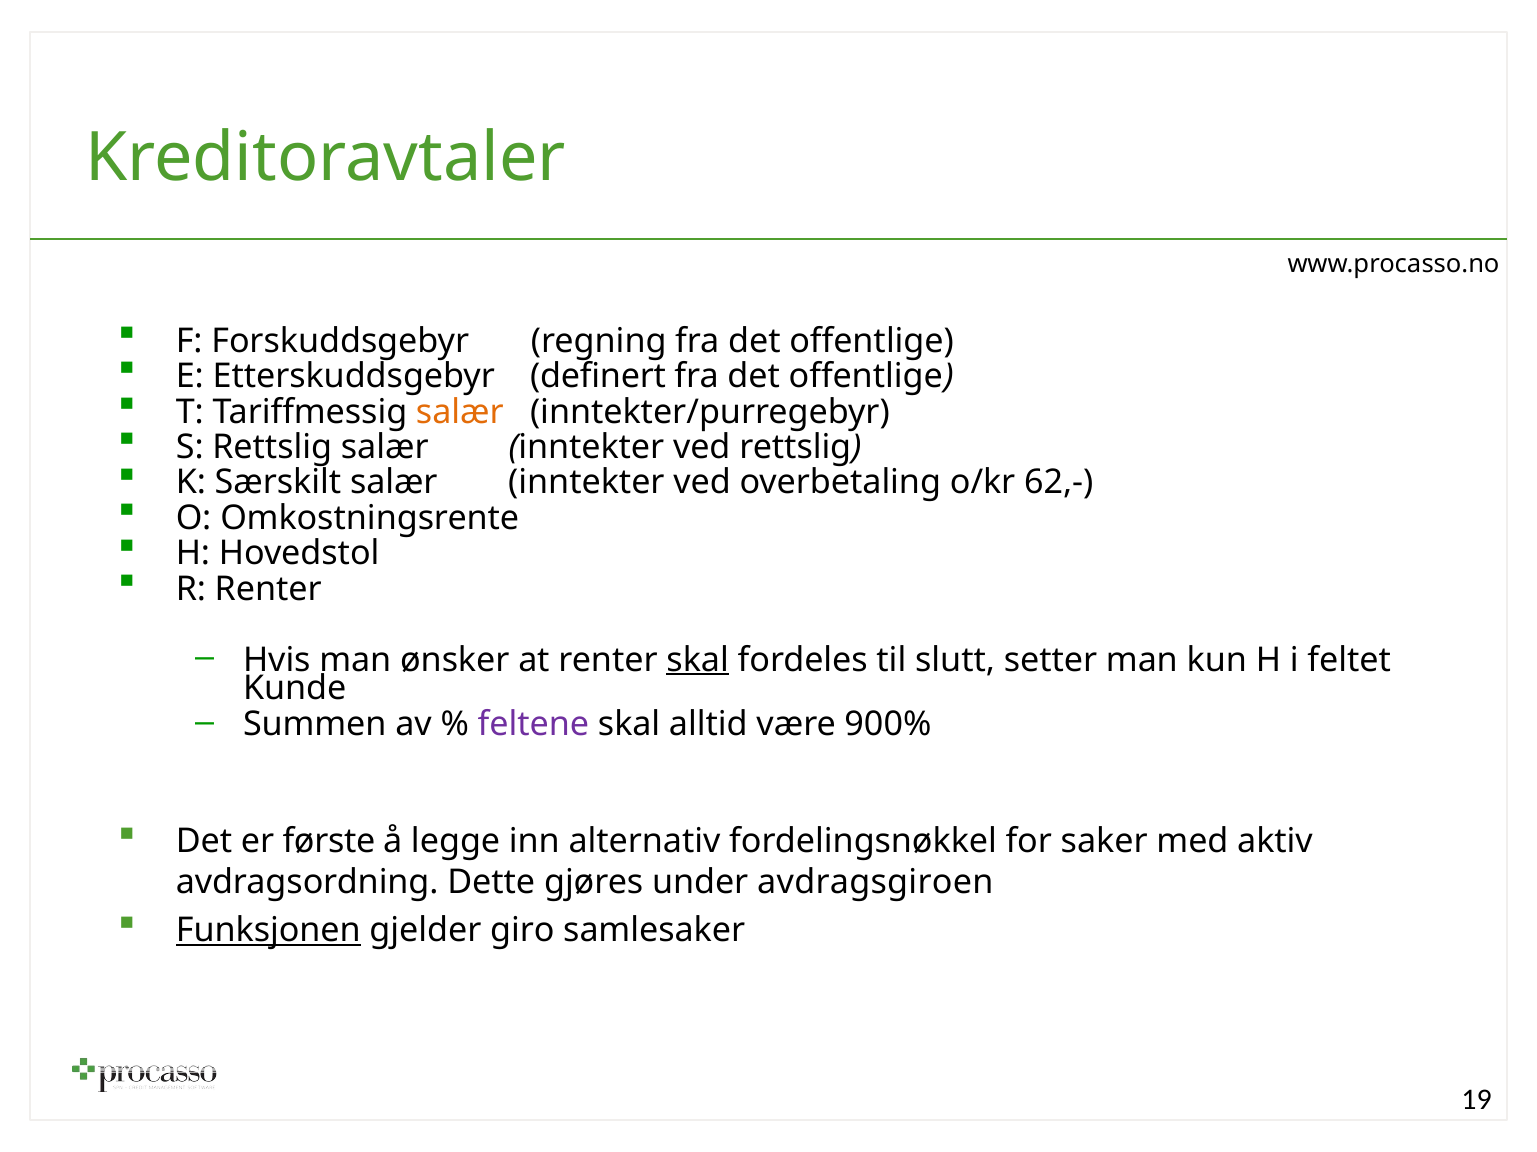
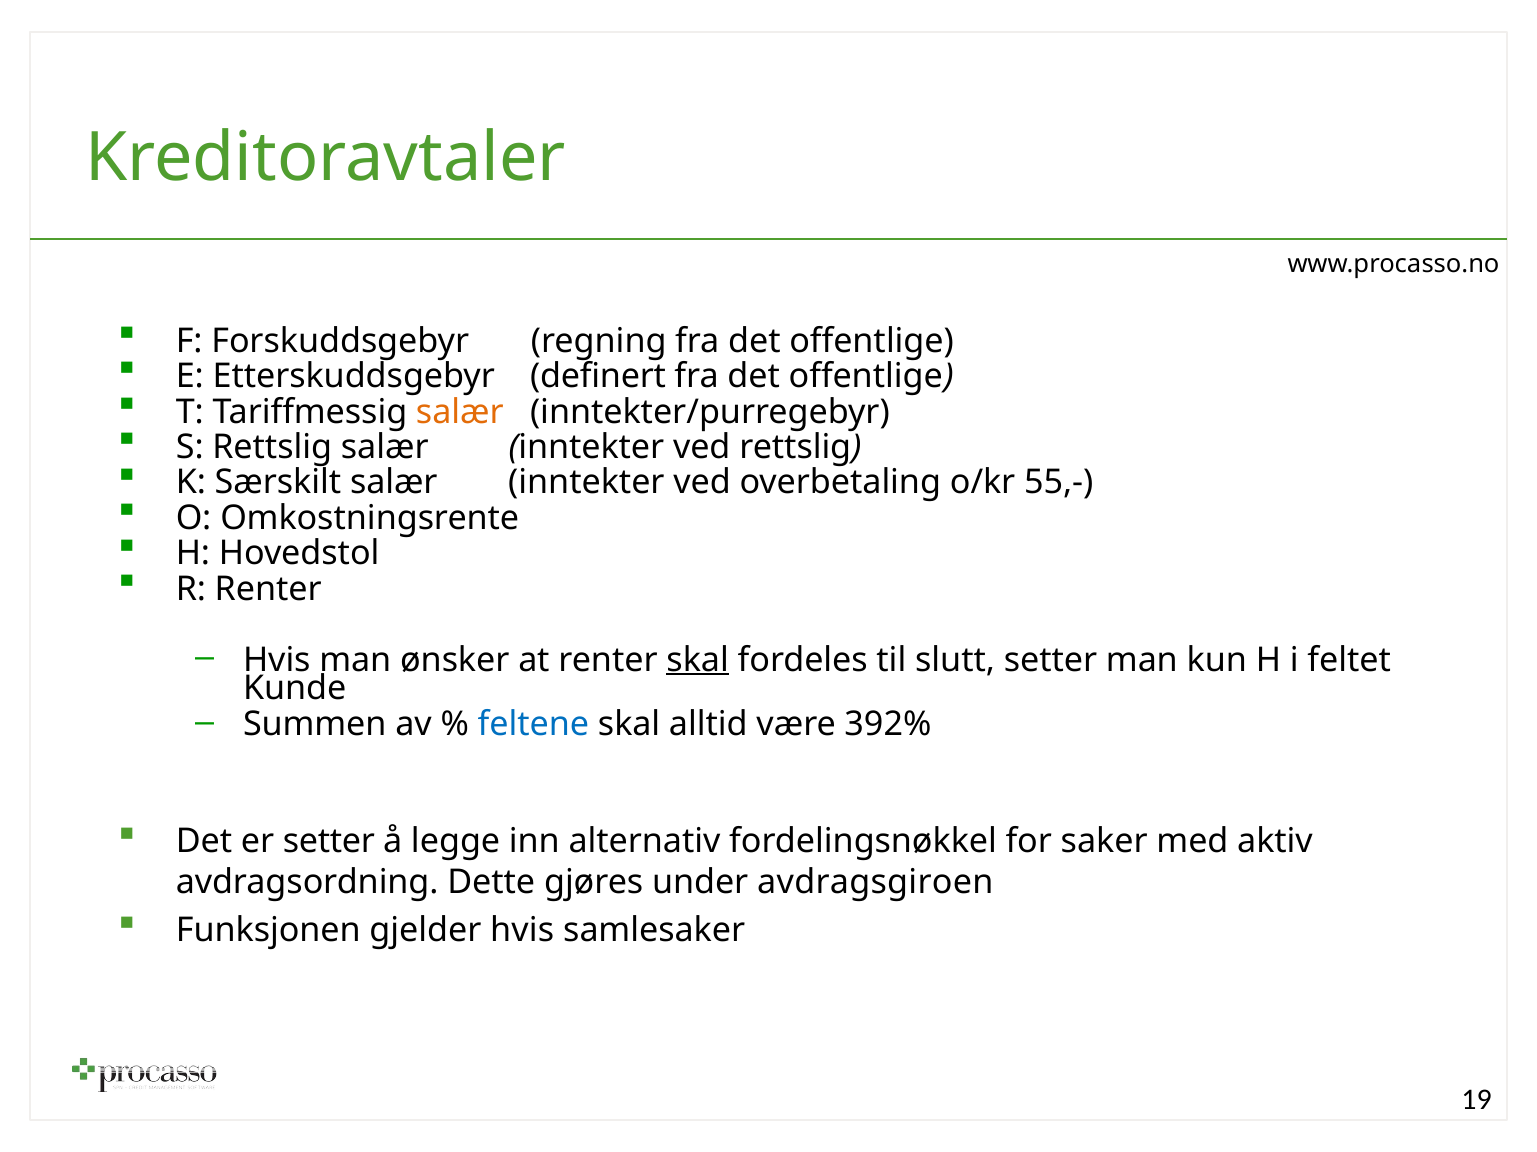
62,-: 62,- -> 55,-
feltene colour: purple -> blue
900%: 900% -> 392%
er første: første -> setter
Funksjonen underline: present -> none
gjelder giro: giro -> hvis
